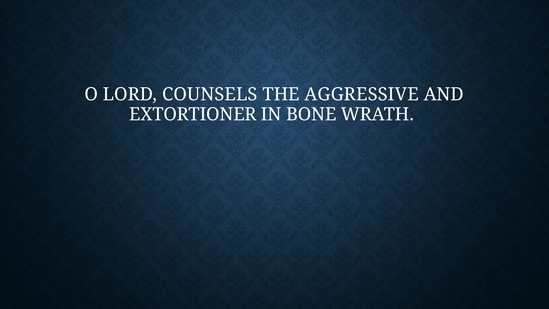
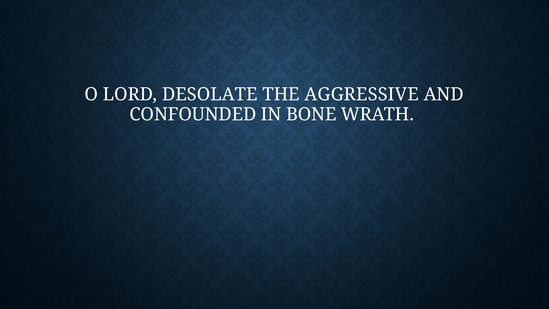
COUNSELS: COUNSELS -> DESOLATE
EXTORTIONER: EXTORTIONER -> CONFOUNDED
